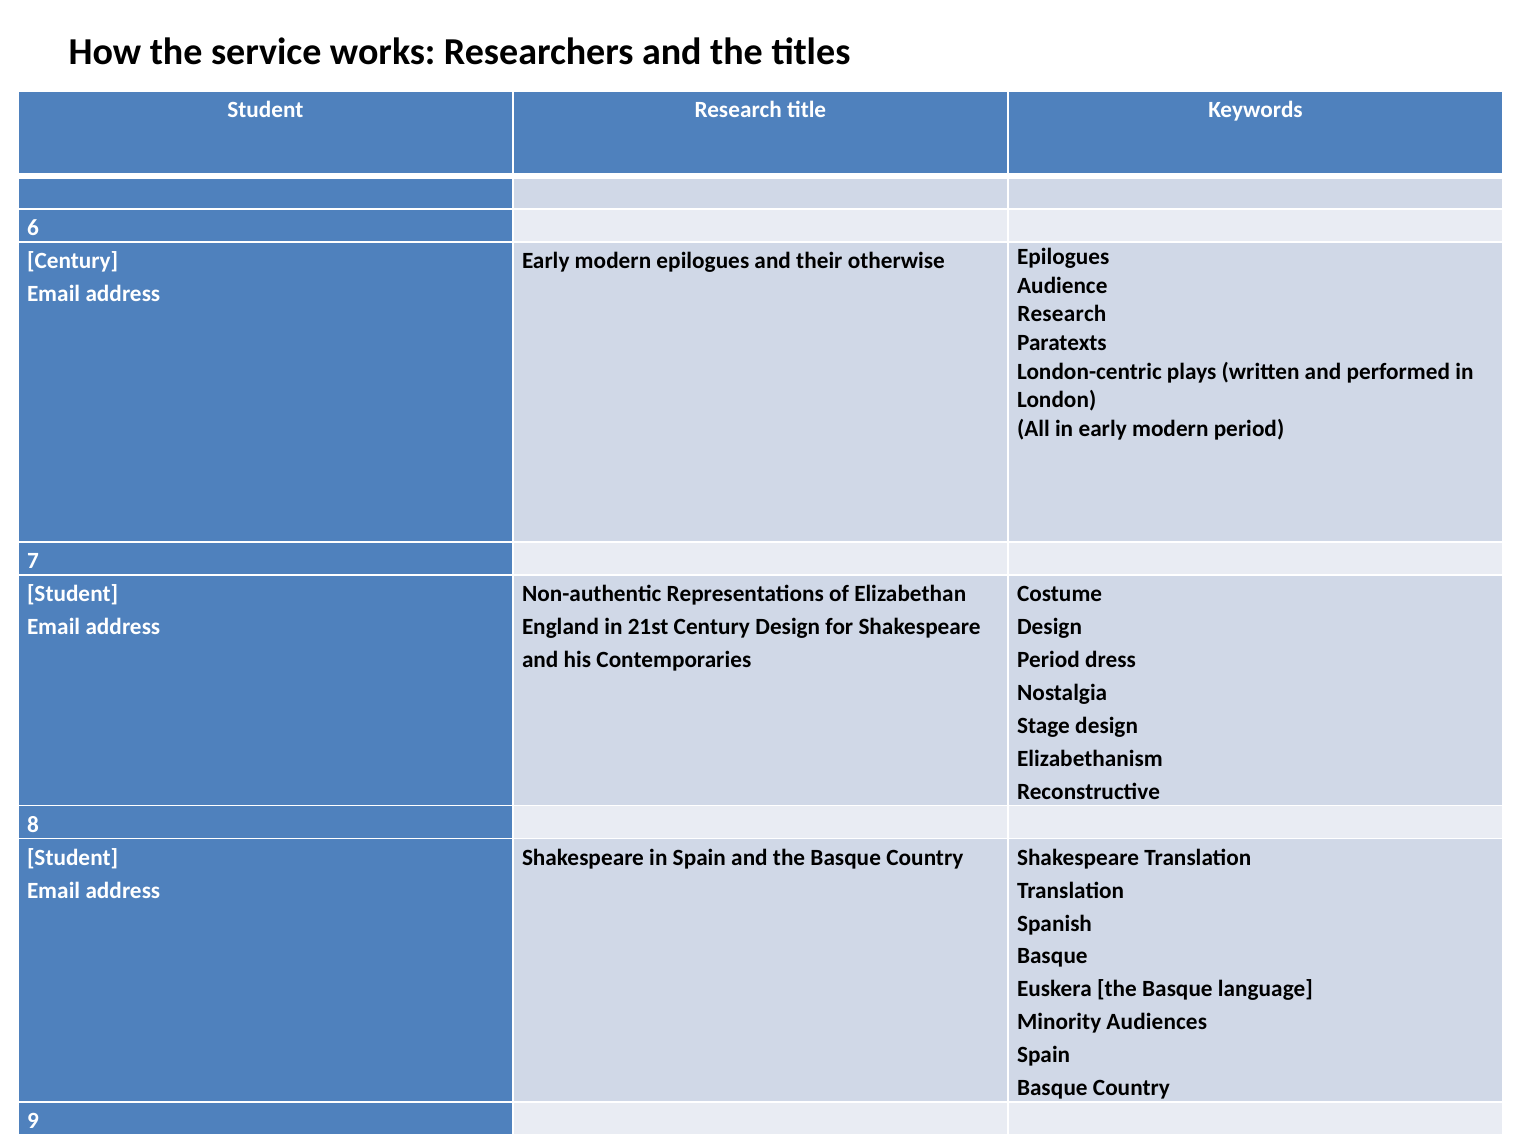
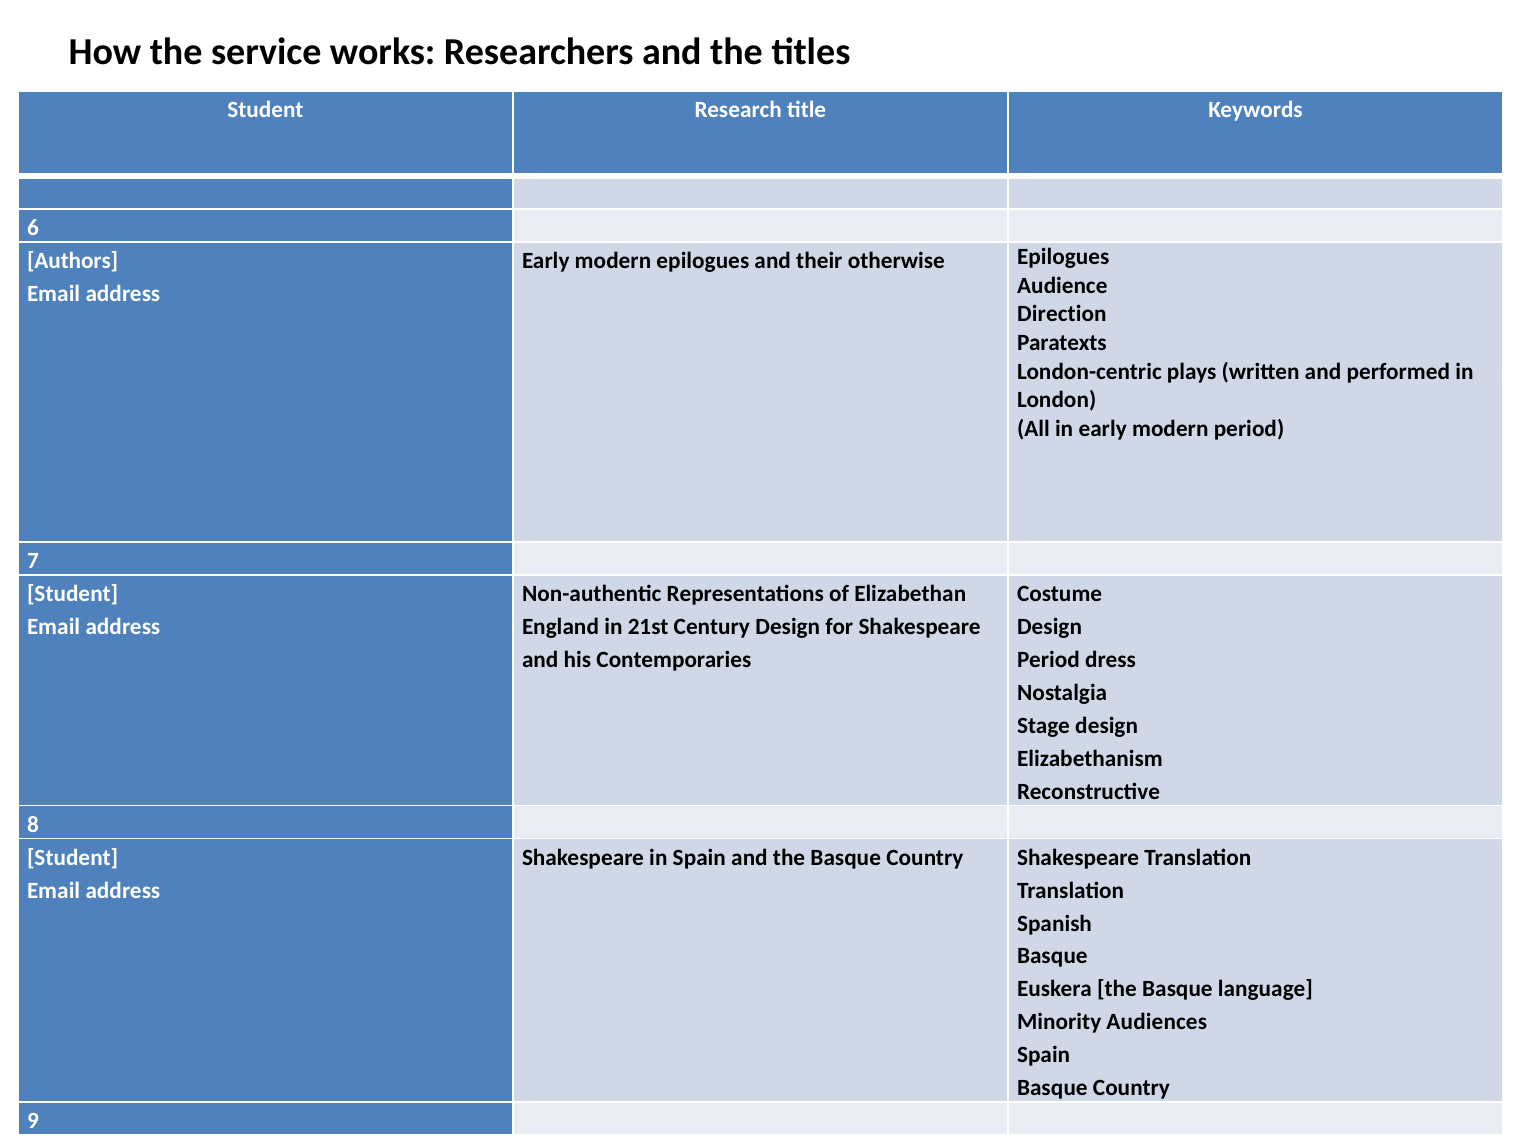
Century at (73, 261): Century -> Authors
Research at (1062, 314): Research -> Direction
